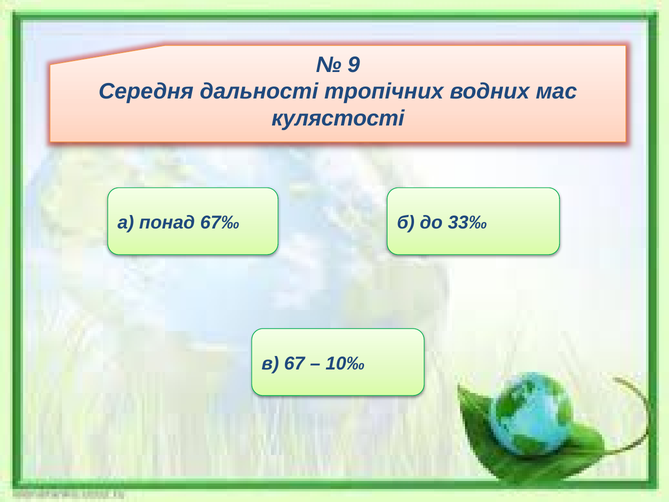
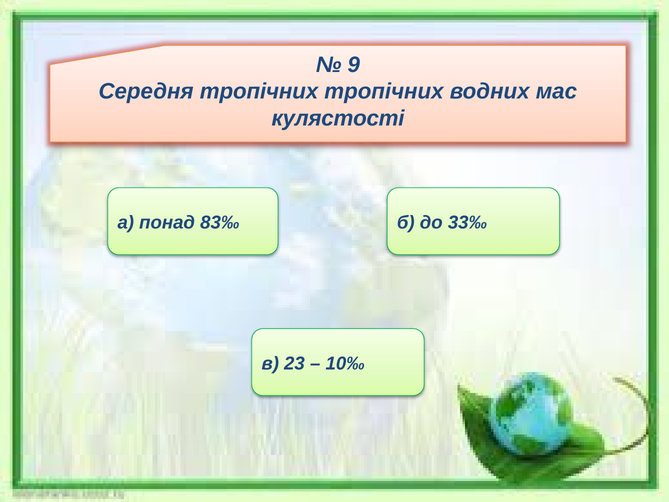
Середня дальності: дальності -> тропічних
67‰: 67‰ -> 83‰
67: 67 -> 23
